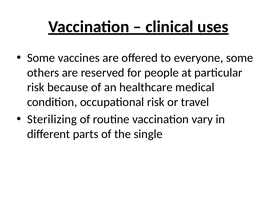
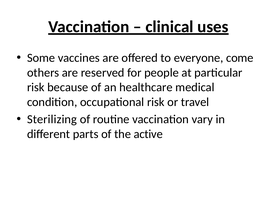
everyone some: some -> come
single: single -> active
